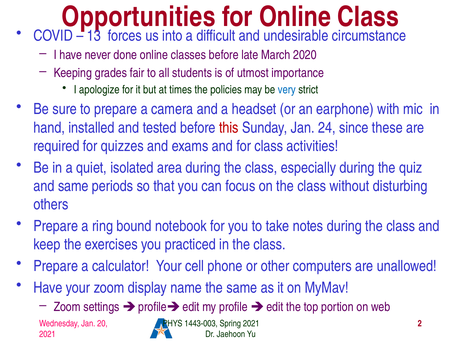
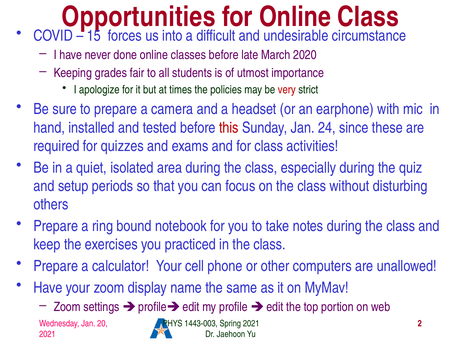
13: 13 -> 15
very colour: blue -> red
and same: same -> setup
